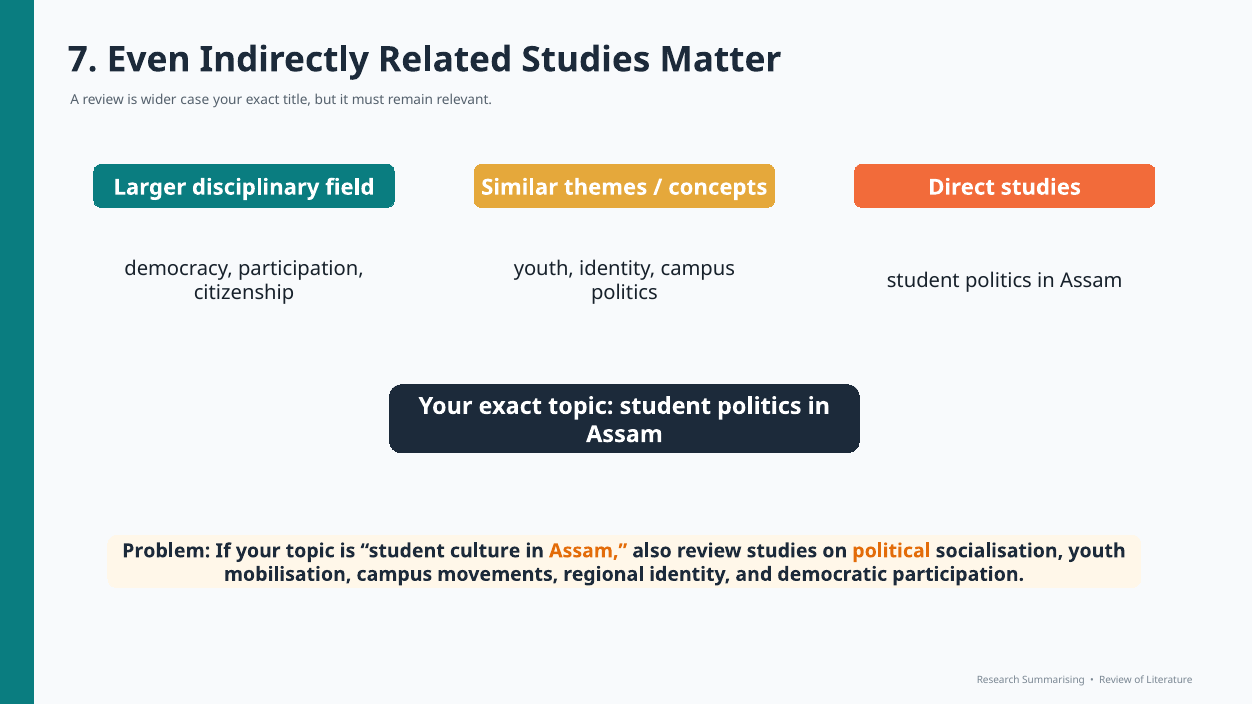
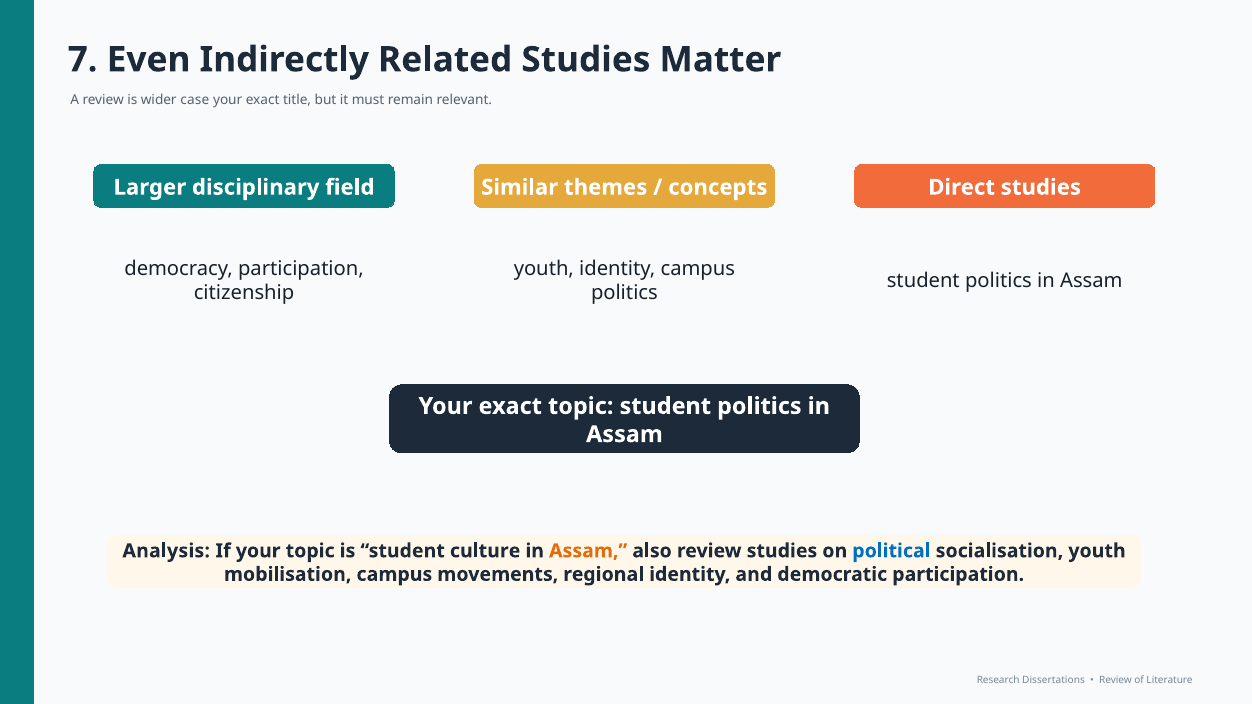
Problem: Problem -> Analysis
political colour: orange -> blue
Summarising: Summarising -> Dissertations
